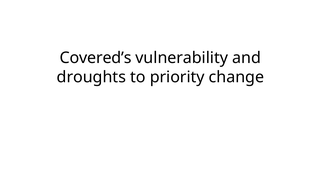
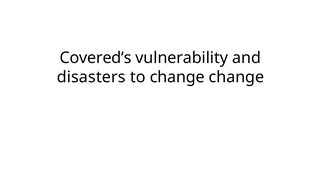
droughts: droughts -> disasters
to priority: priority -> change
